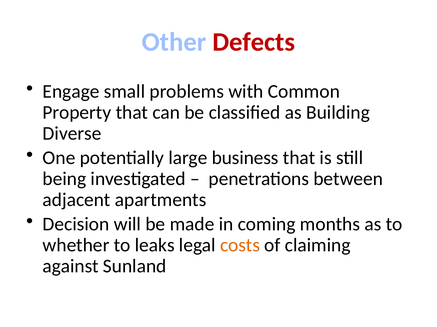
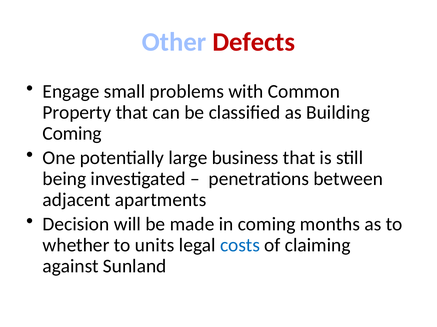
Diverse at (72, 134): Diverse -> Coming
leaks: leaks -> units
costs colour: orange -> blue
